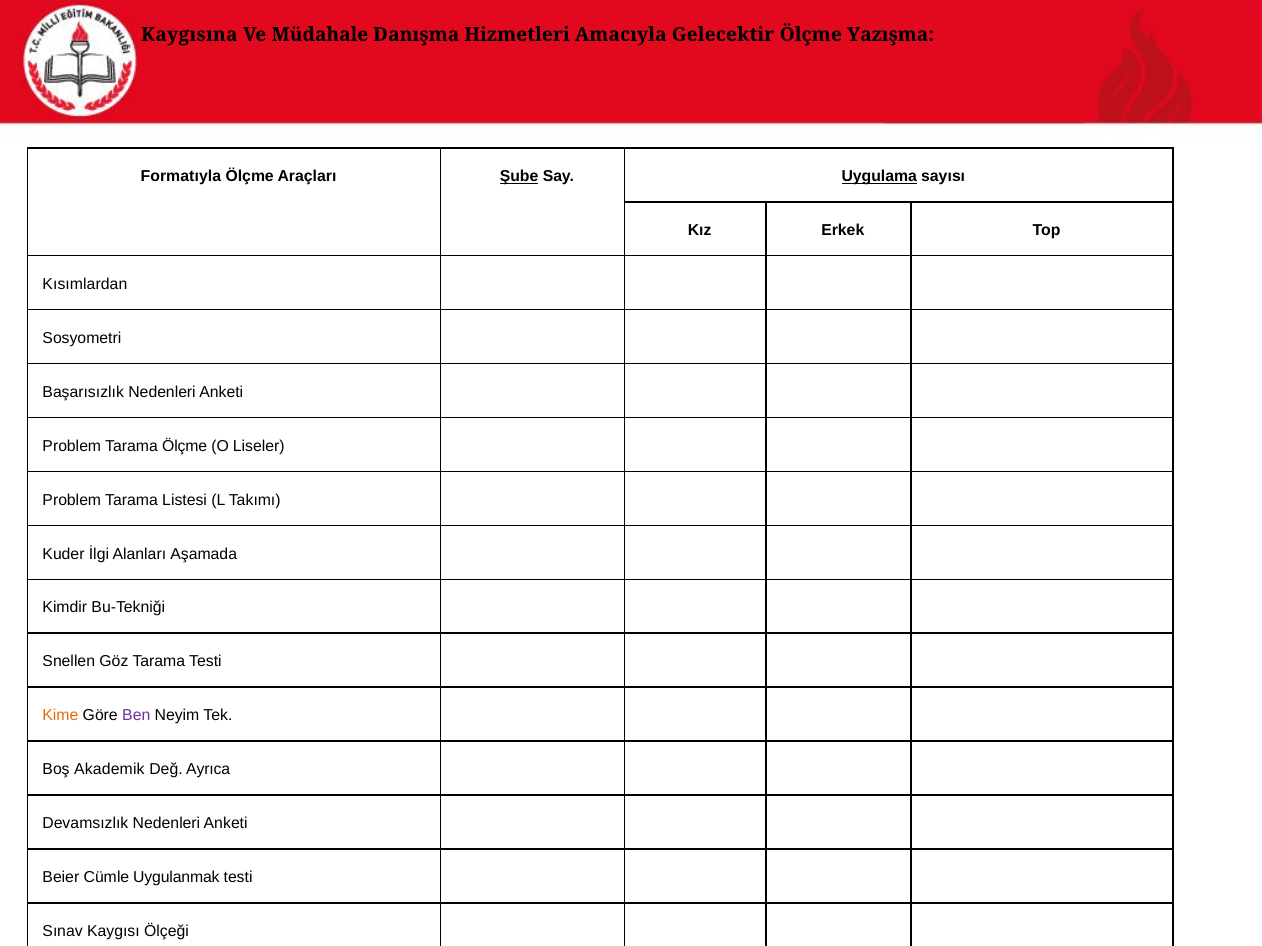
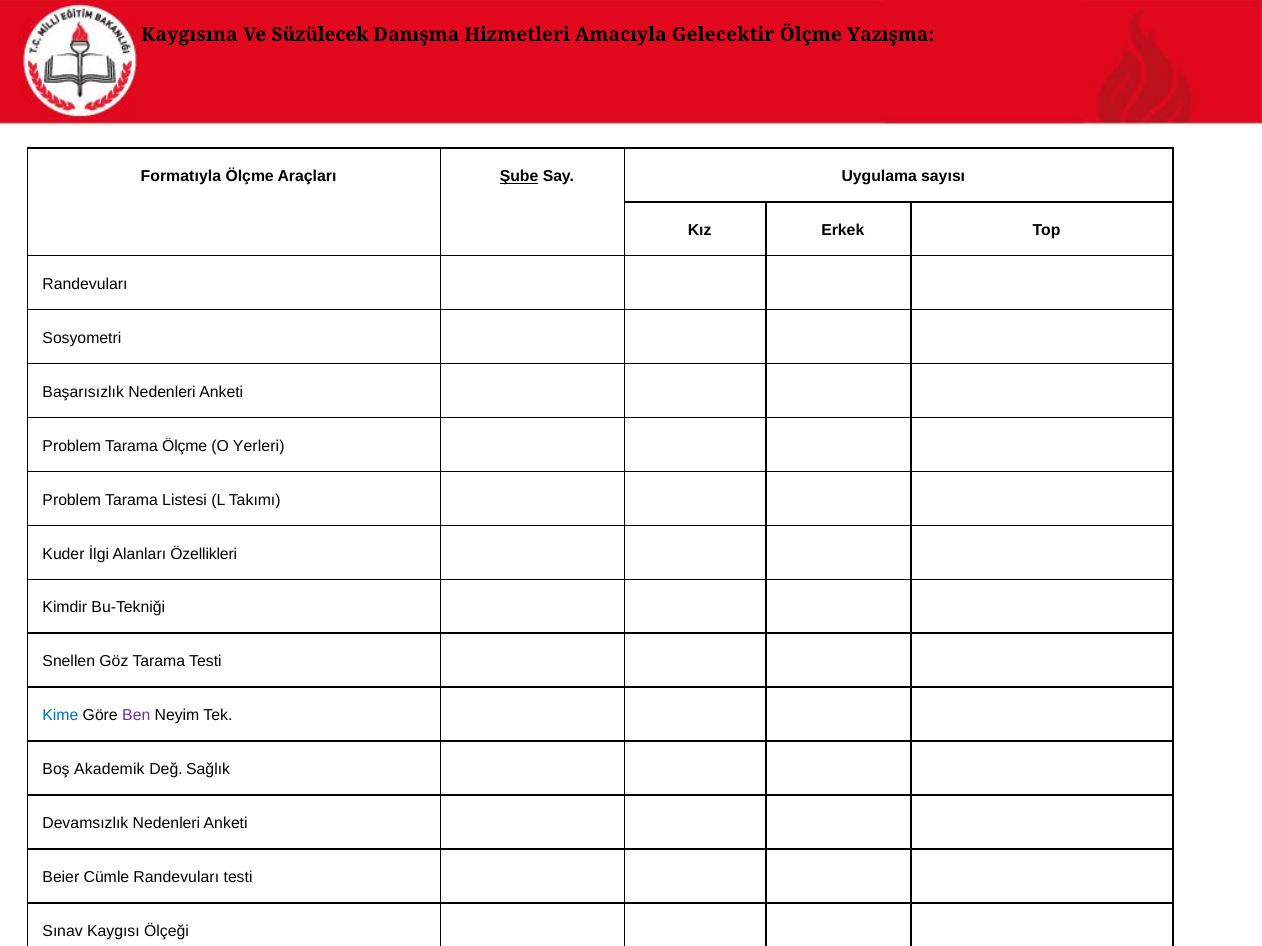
Müdahale: Müdahale -> Süzülecek
Uygulama underline: present -> none
Kısımlardan at (85, 284): Kısımlardan -> Randevuları
Liseler: Liseler -> Yerleri
Aşamada: Aşamada -> Özellikleri
Kime colour: orange -> blue
Ayrıca: Ayrıca -> Sağlık
Cümle Uygulanmak: Uygulanmak -> Randevuları
